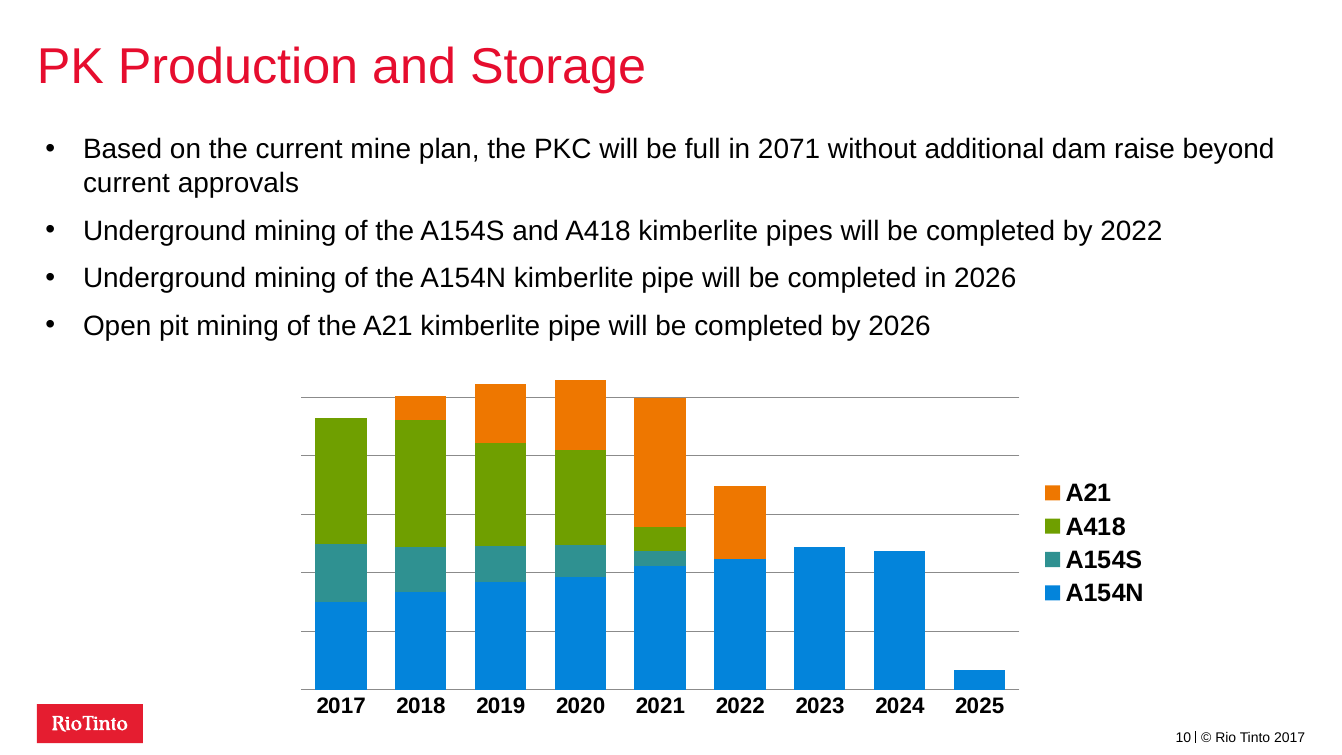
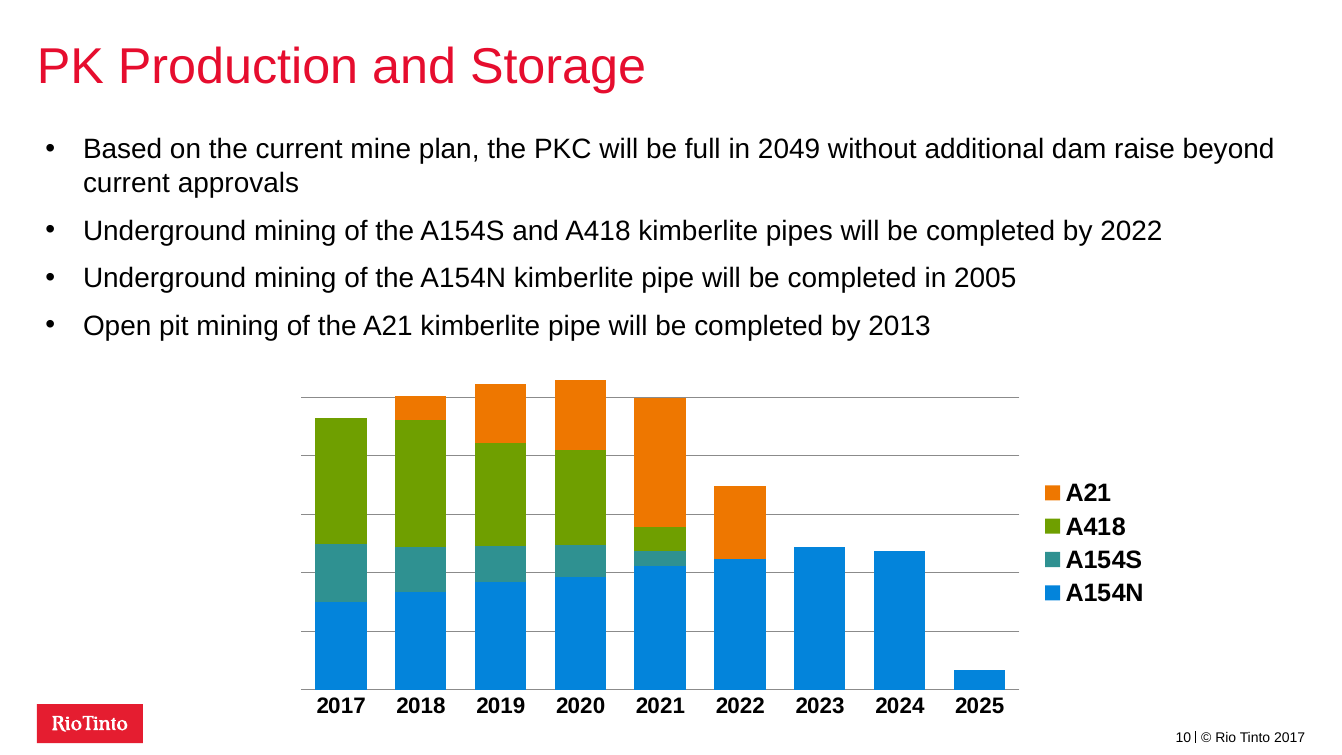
2071: 2071 -> 2049
in 2026: 2026 -> 2005
by 2026: 2026 -> 2013
